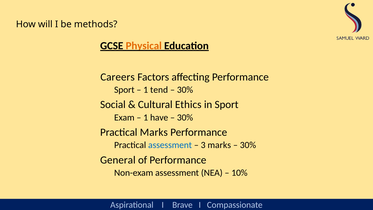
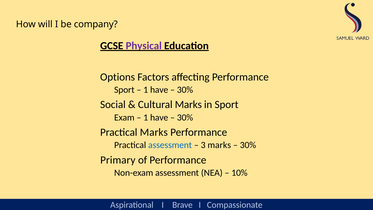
methods: methods -> company
Physical colour: orange -> purple
Careers: Careers -> Options
tend at (159, 90): tend -> have
Cultural Ethics: Ethics -> Marks
General: General -> Primary
